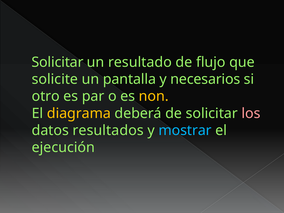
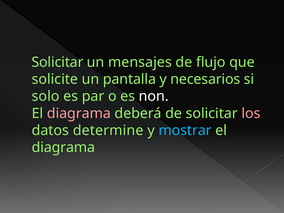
resultado: resultado -> mensajes
otro: otro -> solo
non colour: yellow -> white
diagrama at (79, 113) colour: yellow -> pink
resultados: resultados -> determine
ejecución at (63, 147): ejecución -> diagrama
